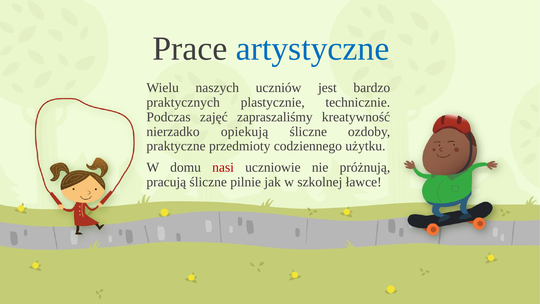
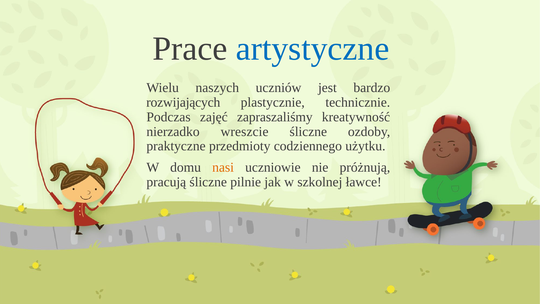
praktycznych: praktycznych -> rozwijających
opiekują: opiekują -> wreszcie
nasi colour: red -> orange
